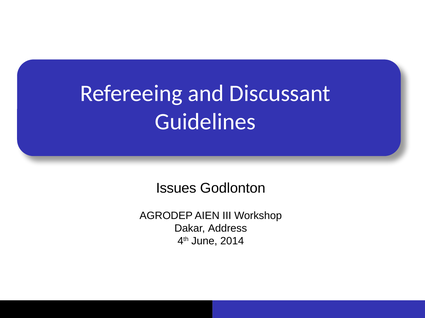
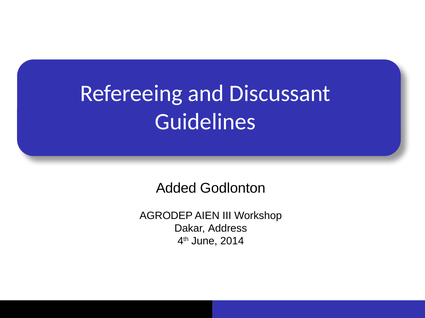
Issues: Issues -> Added
